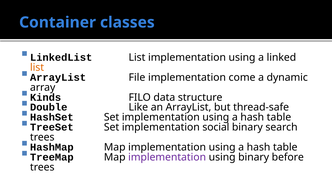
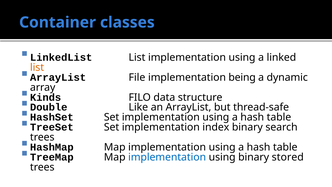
come: come -> being
social: social -> index
implementation at (167, 157) colour: purple -> blue
before: before -> stored
